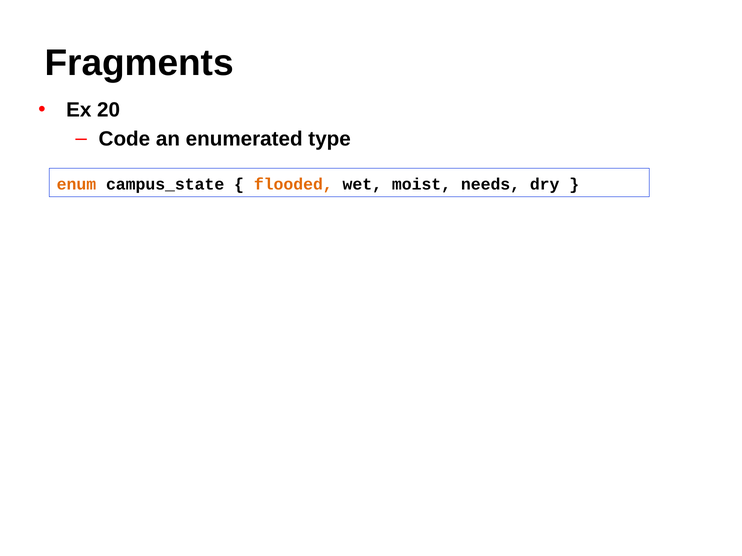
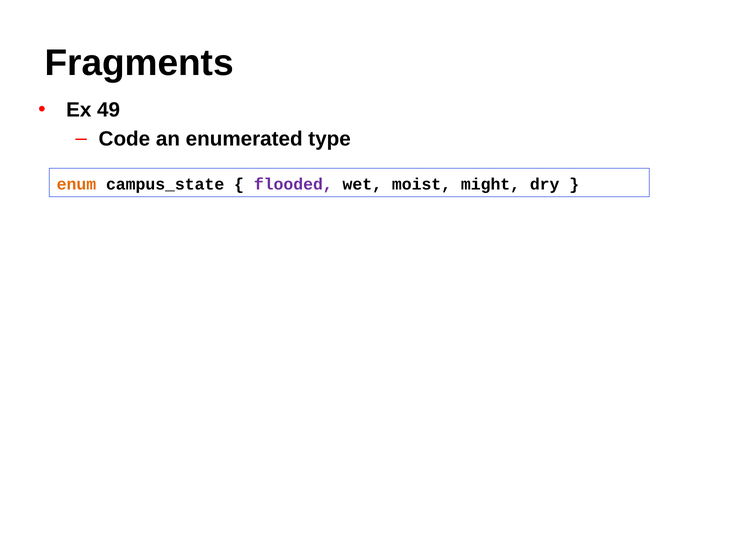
20: 20 -> 49
flooded colour: orange -> purple
needs: needs -> might
